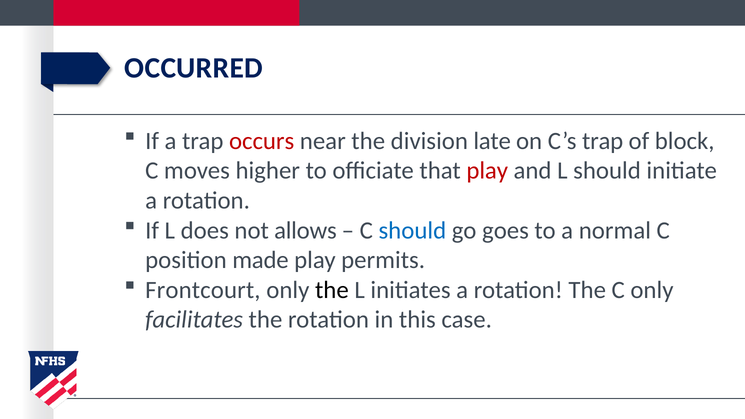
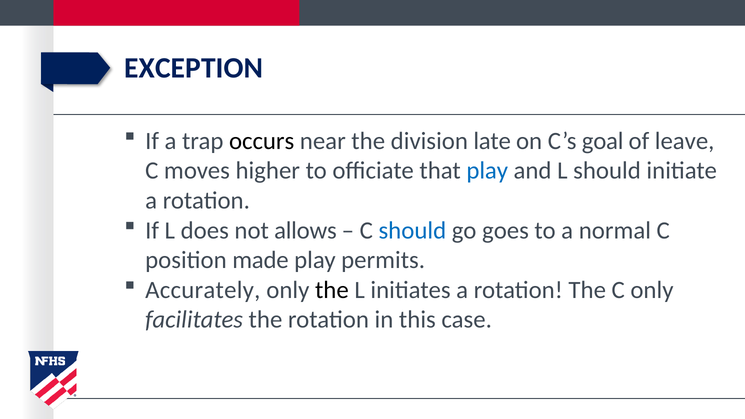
OCCURRED: OCCURRED -> EXCEPTION
occurs colour: red -> black
C’s trap: trap -> goal
block: block -> leave
play at (487, 171) colour: red -> blue
Frontcourt: Frontcourt -> Accurately
